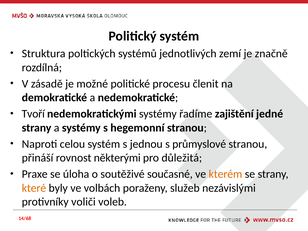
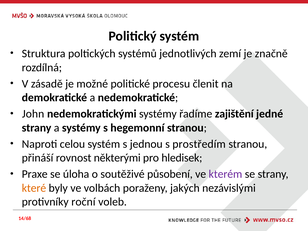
Tvoří: Tvoří -> John
průmyslové: průmyslové -> prostředím
důležitá: důležitá -> hledisek
současné: současné -> působení
kterém colour: orange -> purple
služeb: služeb -> jakých
voliči: voliči -> roční
